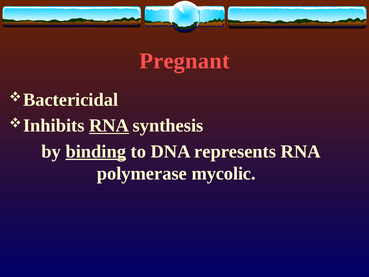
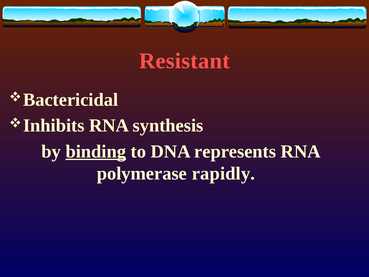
Pregnant: Pregnant -> Resistant
RNA at (109, 125) underline: present -> none
mycolic: mycolic -> rapidly
